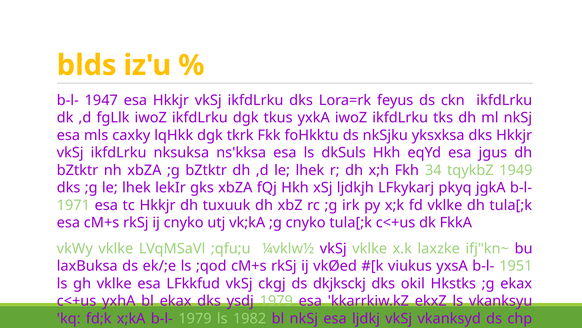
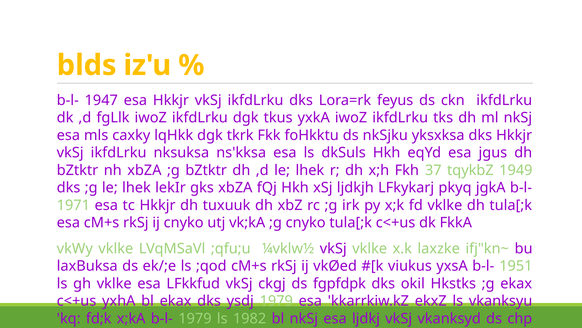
34: 34 -> 37
dkjksckj: dkjksckj -> fgpfdpk
